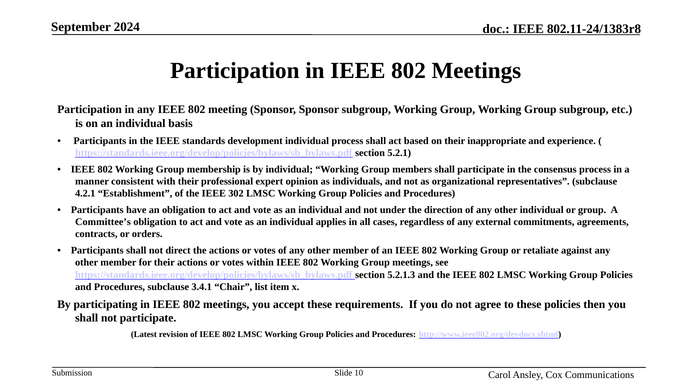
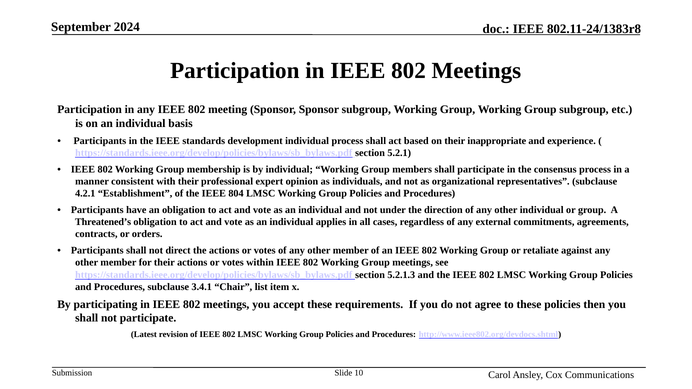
302: 302 -> 804
Committee’s: Committee’s -> Threatened’s
